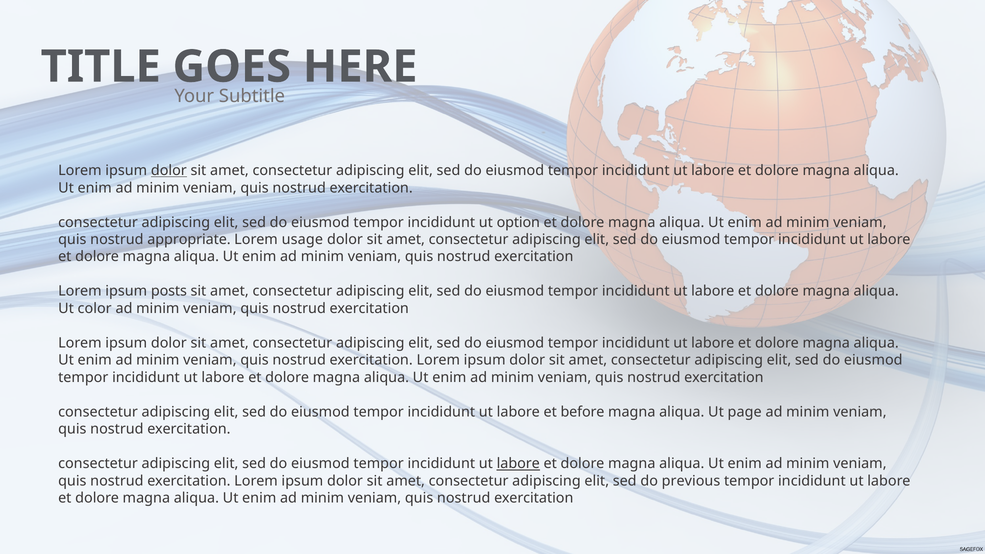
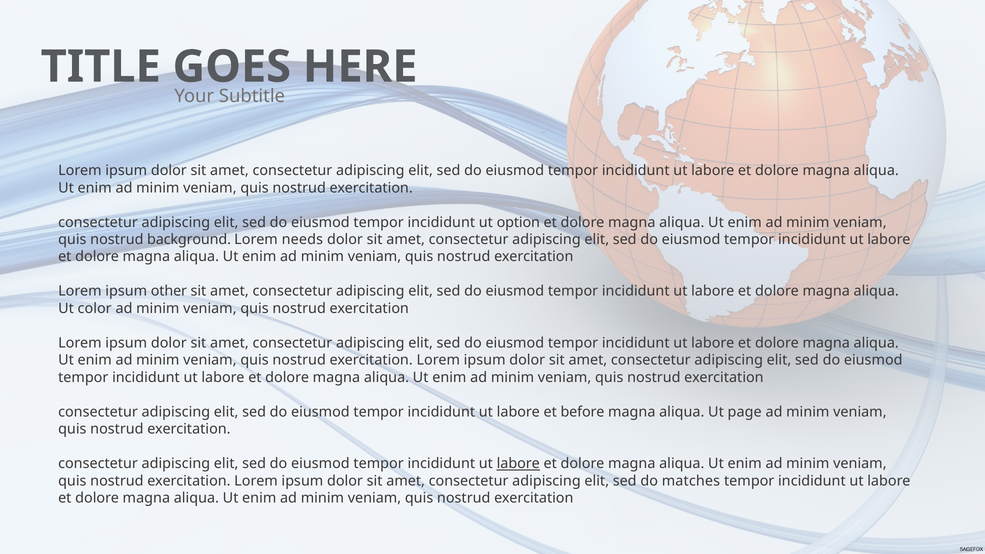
dolor at (169, 171) underline: present -> none
appropriate: appropriate -> background
usage: usage -> needs
posts: posts -> other
previous: previous -> matches
